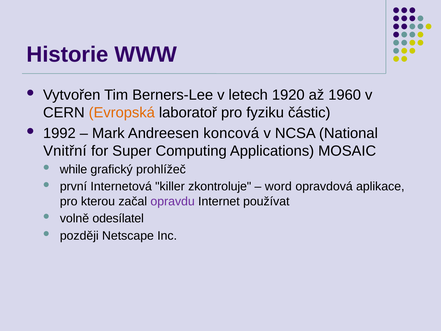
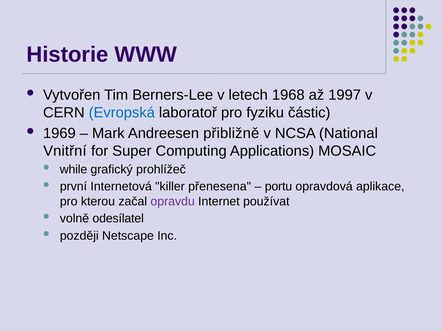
1920: 1920 -> 1968
1960: 1960 -> 1997
Evropská colour: orange -> blue
1992: 1992 -> 1969
koncová: koncová -> přibližně
zkontroluje: zkontroluje -> přenesena
word: word -> portu
